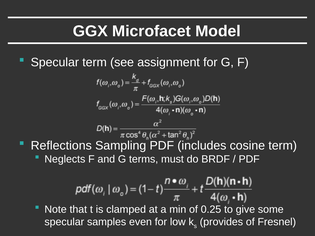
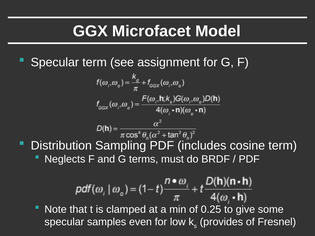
Reflections: Reflections -> Distribution
